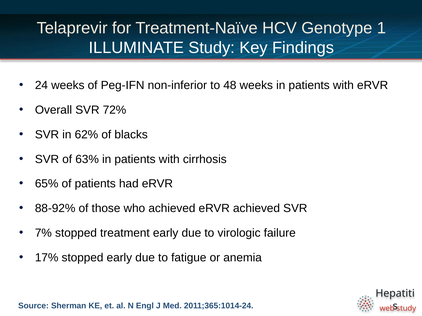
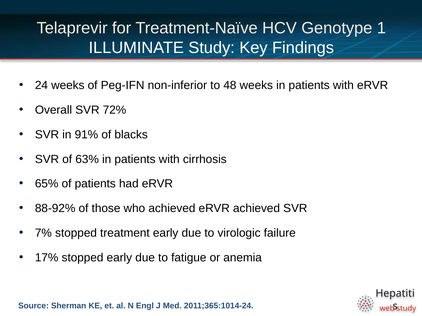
62%: 62% -> 91%
